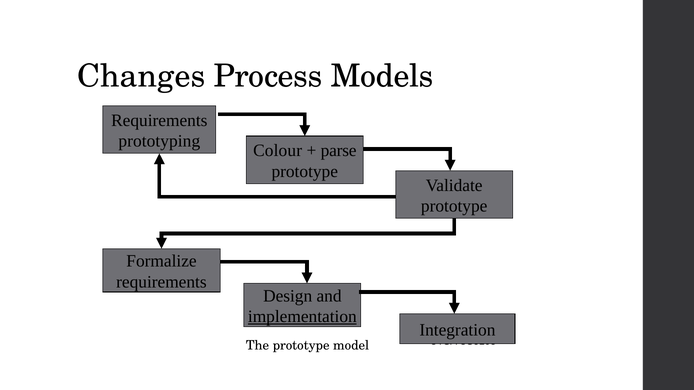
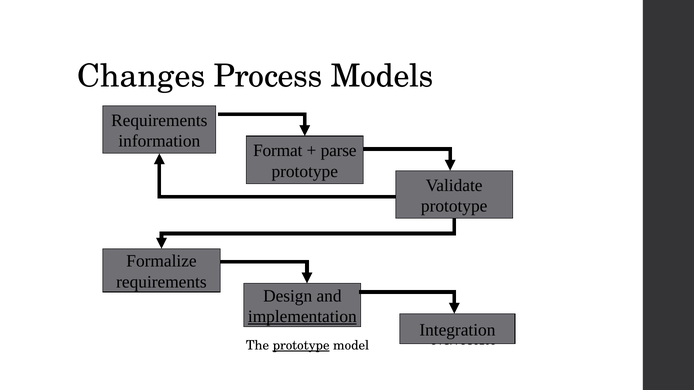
prototyping: prototyping -> information
Colour: Colour -> Format
prototype at (301, 346) underline: none -> present
